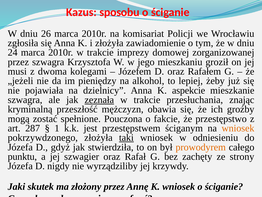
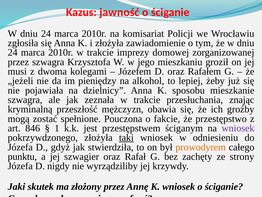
sposobu: sposobu -> jawność
26 at (46, 34): 26 -> 24
aspekcie: aspekcie -> sposobu
zeznała underline: present -> none
287: 287 -> 846
wniosek at (238, 128) colour: orange -> purple
